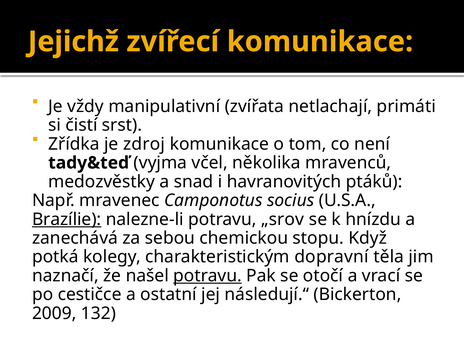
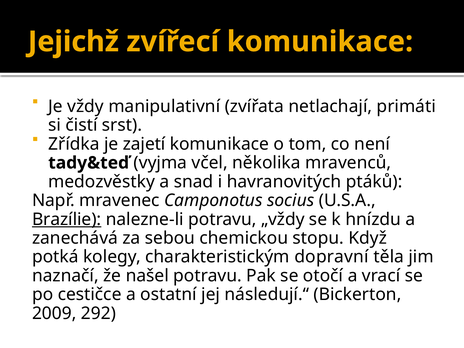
zdroj: zdroj -> zajetí
„srov: „srov -> „vždy
potravu at (208, 276) underline: present -> none
132: 132 -> 292
